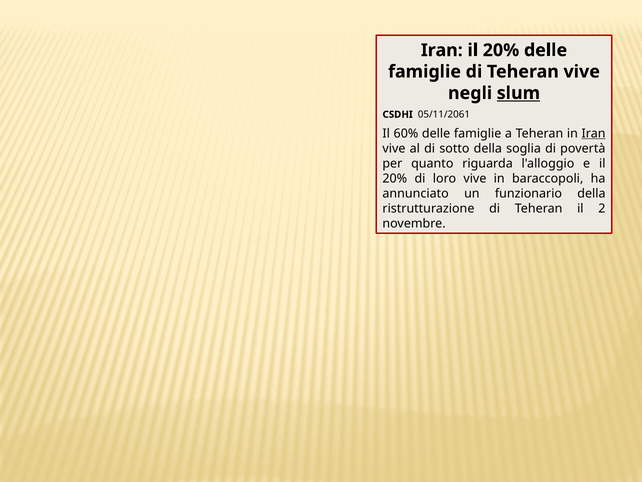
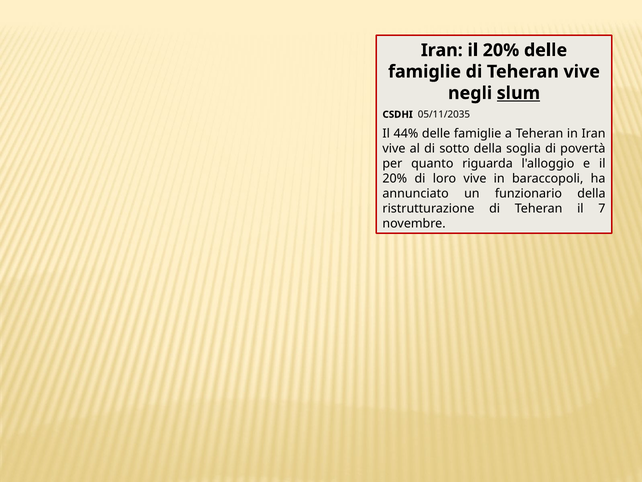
05/11/2061: 05/11/2061 -> 05/11/2035
60%: 60% -> 44%
Iran at (594, 133) underline: present -> none
2: 2 -> 7
